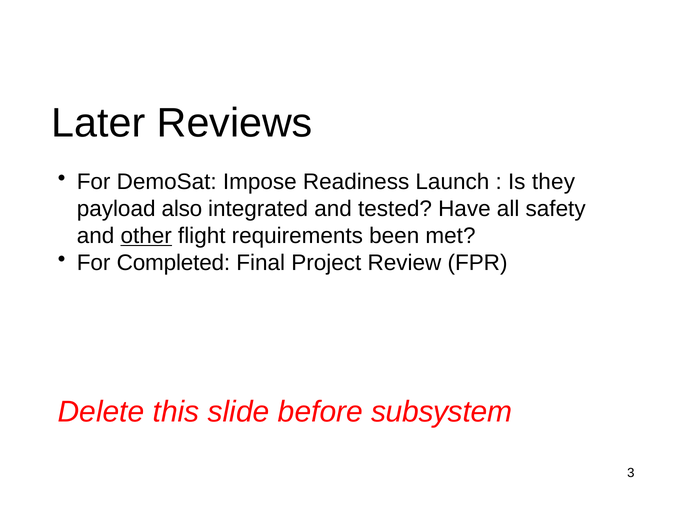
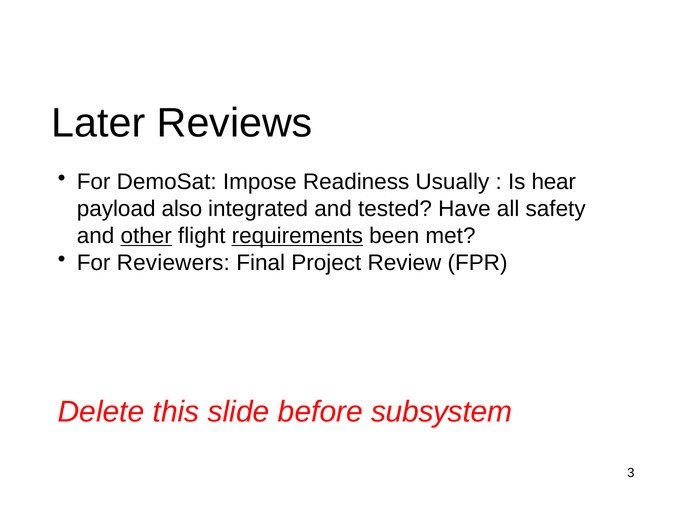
Launch: Launch -> Usually
they: they -> hear
requirements underline: none -> present
Completed: Completed -> Reviewers
